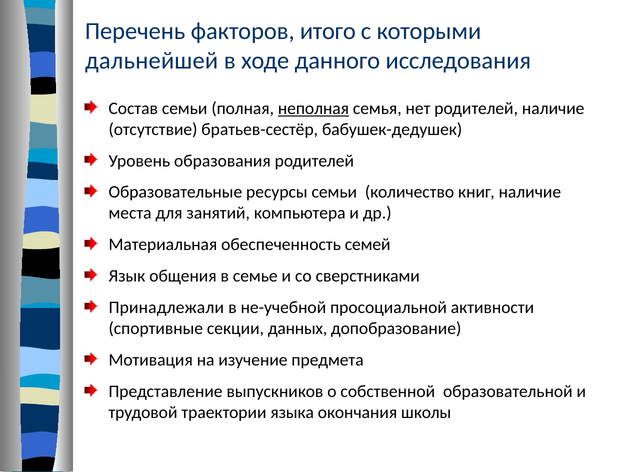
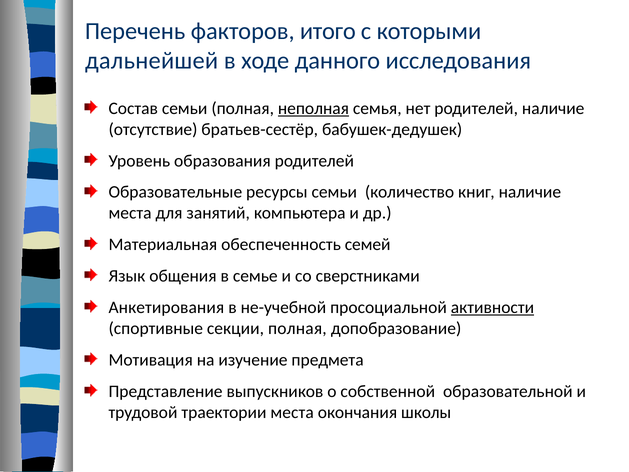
Принадлежали: Принадлежали -> Анкетирования
активности underline: none -> present
секции данных: данных -> полная
траектории языка: языка -> места
